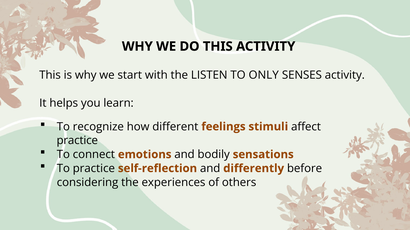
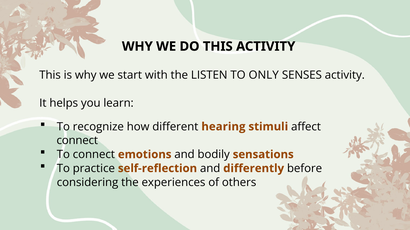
feelings: feelings -> hearing
practice at (77, 141): practice -> connect
